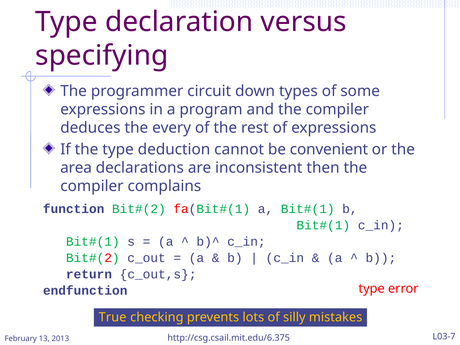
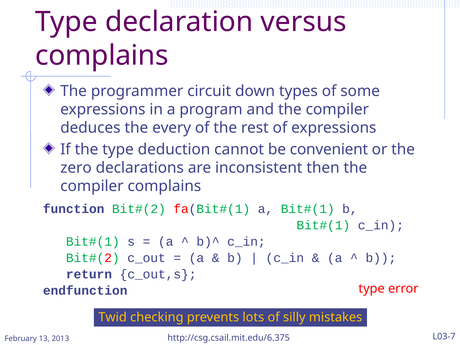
specifying at (102, 56): specifying -> complains
area: area -> zero
True: True -> Twid
